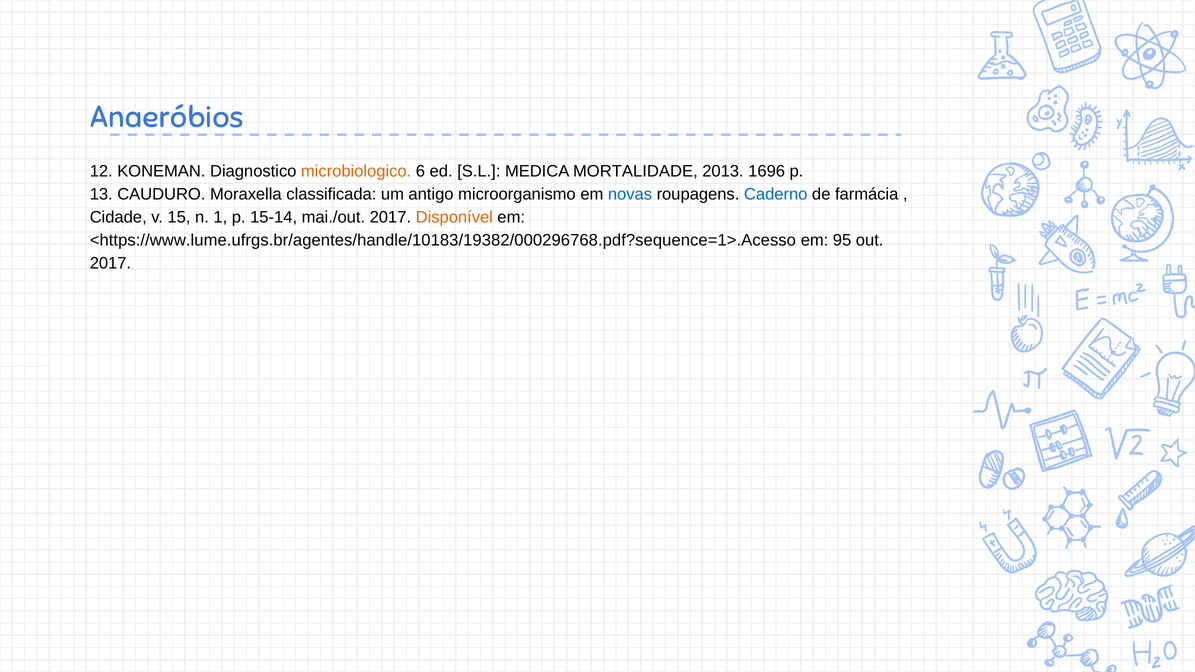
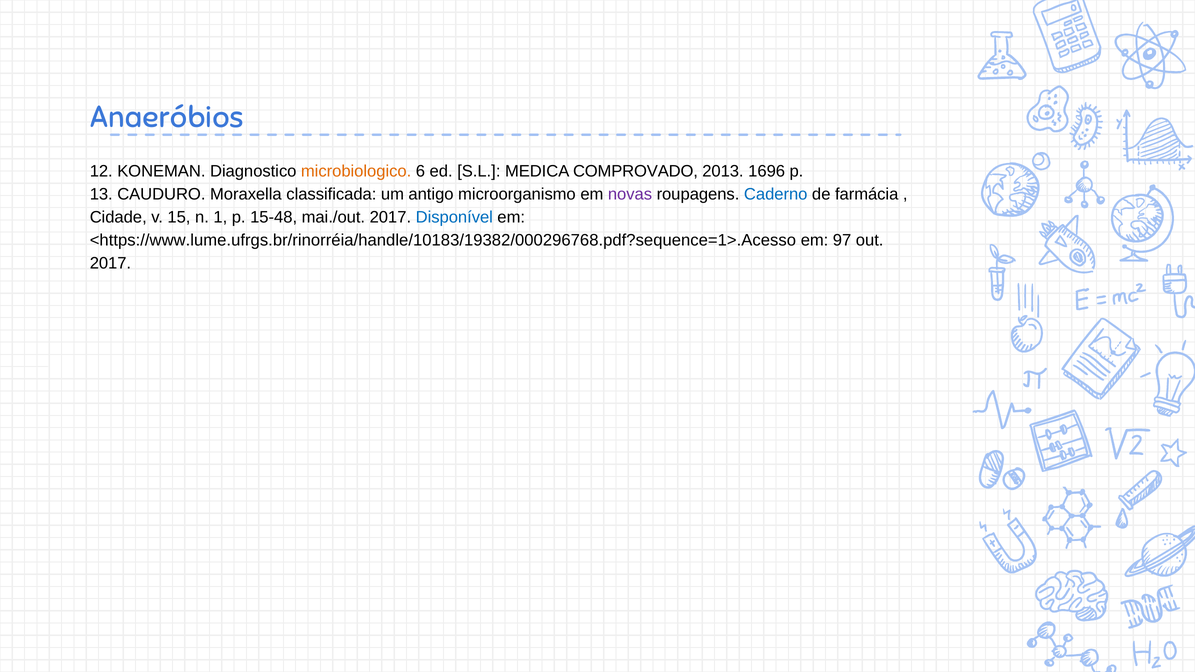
MORTALIDADE: MORTALIDADE -> COMPROVADO
novas colour: blue -> purple
15-14: 15-14 -> 15-48
Disponível colour: orange -> blue
<https://www.lume.ufrgs.br/agentes/handle/10183/19382/000296768.pdf?sequence=1>.Acesso: <https://www.lume.ufrgs.br/agentes/handle/10183/19382/000296768.pdf?sequence=1>.Acesso -> <https://www.lume.ufrgs.br/rinorréia/handle/10183/19382/000296768.pdf?sequence=1>.Acesso
95: 95 -> 97
